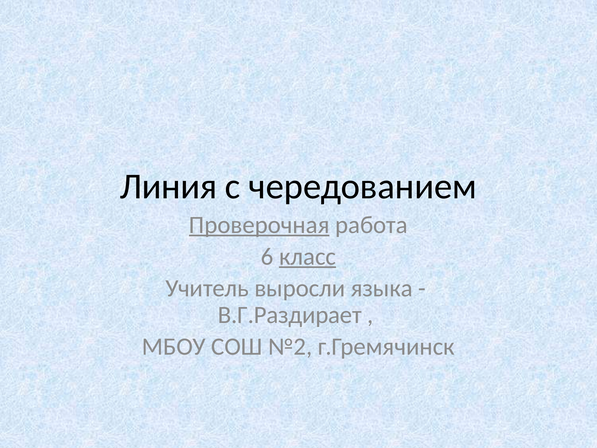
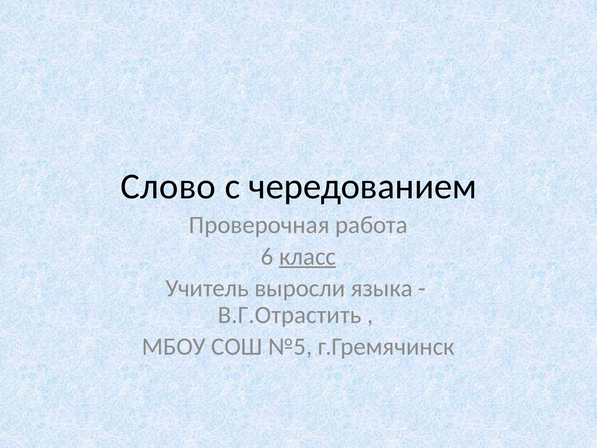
Линия: Линия -> Слово
Проверочная underline: present -> none
В.Г.Раздирает: В.Г.Раздирает -> В.Г.Отрастить
№2: №2 -> №5
